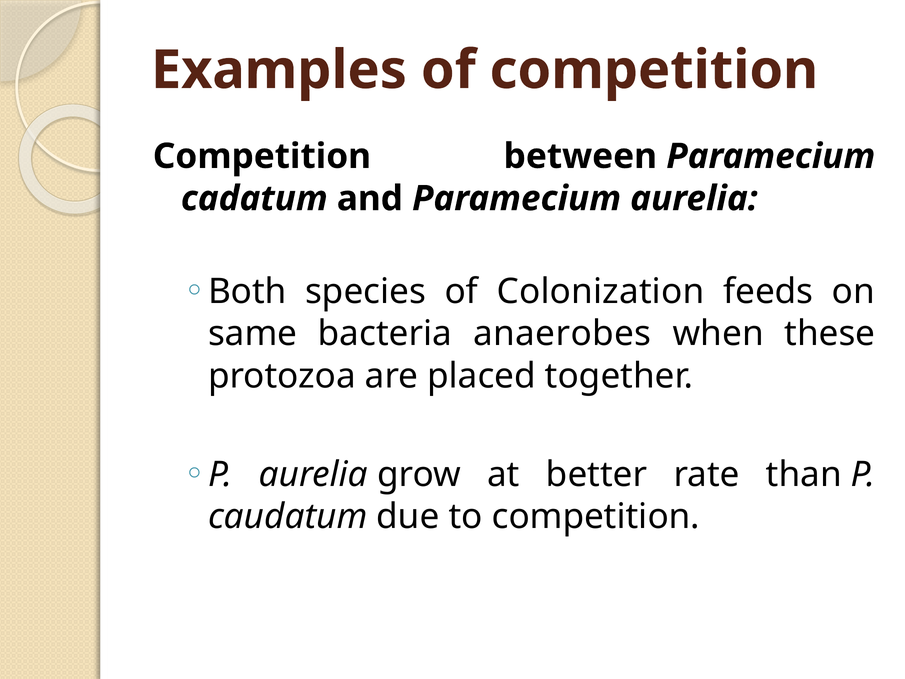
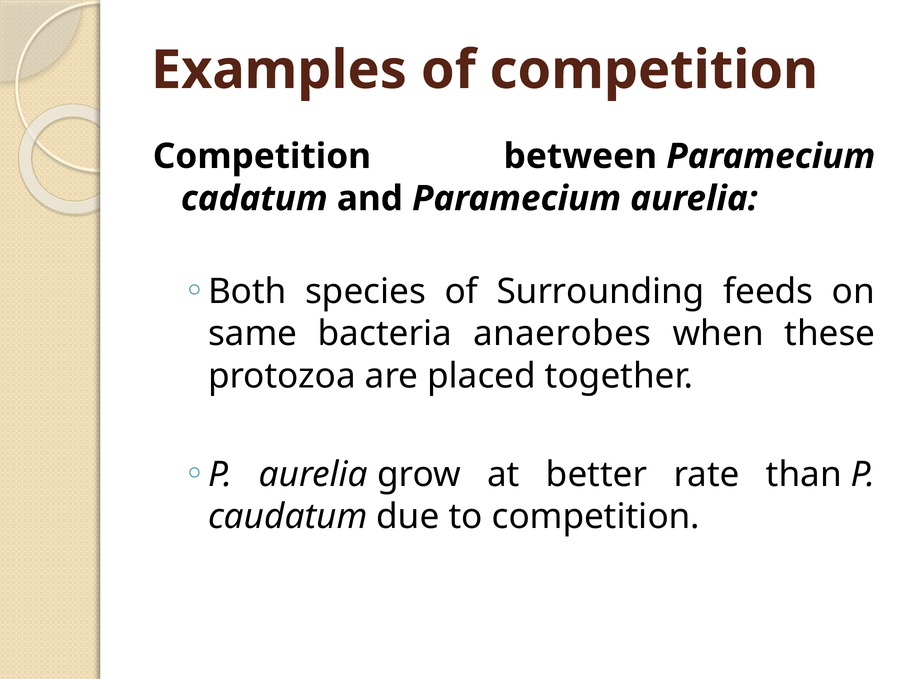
Colonization: Colonization -> Surrounding
